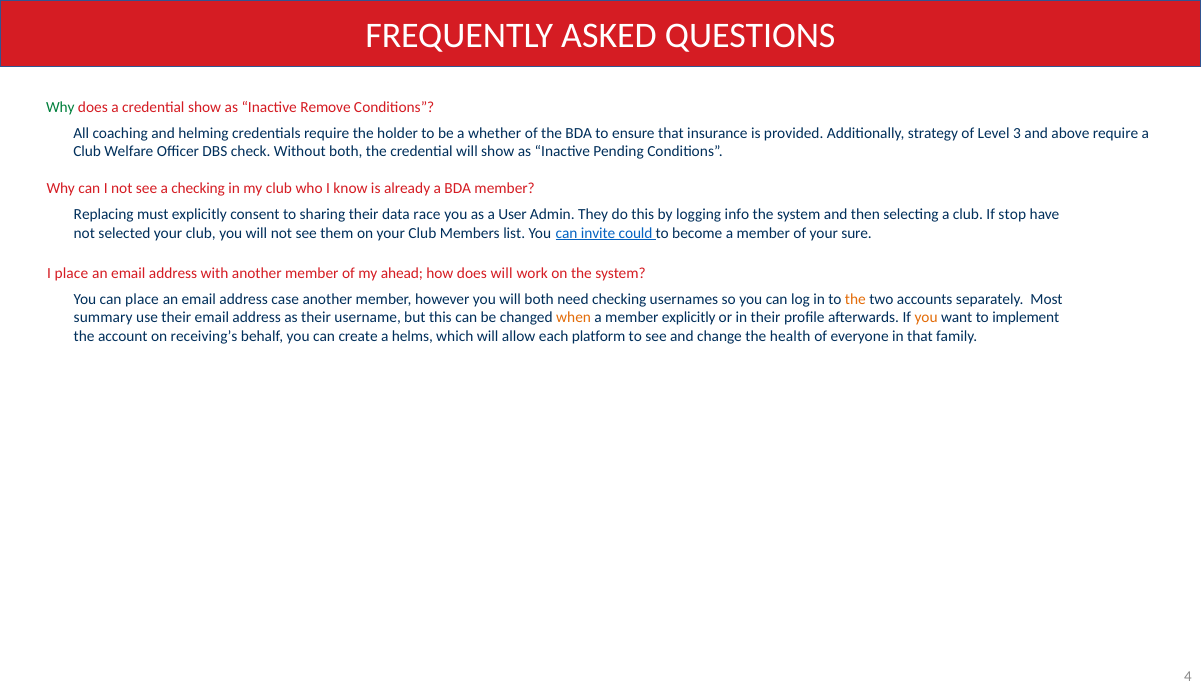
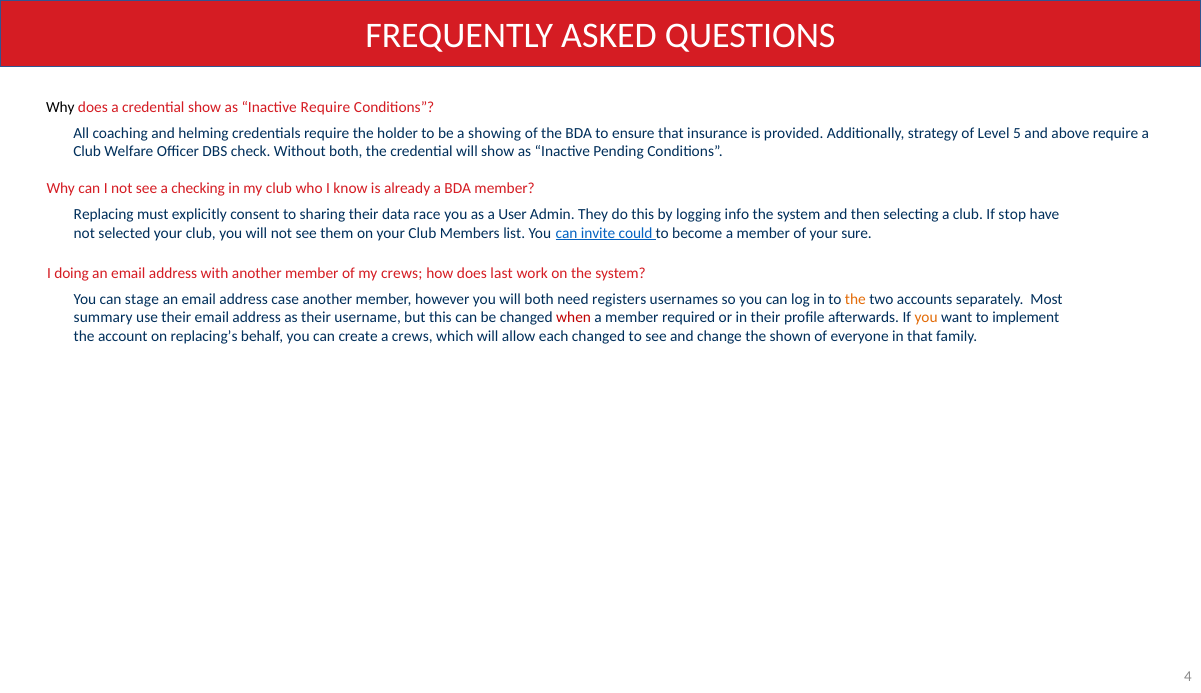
Why at (60, 107) colour: green -> black
Inactive Remove: Remove -> Require
whether: whether -> showing
3: 3 -> 5
I place: place -> doing
my ahead: ahead -> crews
does will: will -> last
can place: place -> stage
need checking: checking -> registers
when colour: orange -> red
member explicitly: explicitly -> required
receiving’s: receiving’s -> replacing’s
a helms: helms -> crews
each platform: platform -> changed
health: health -> shown
